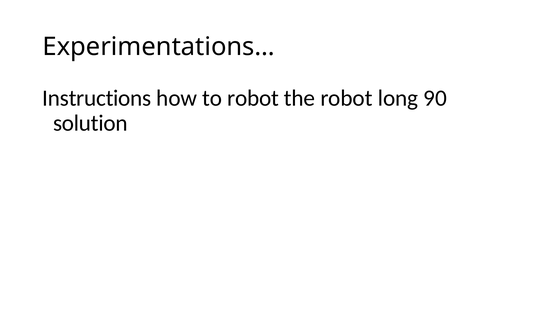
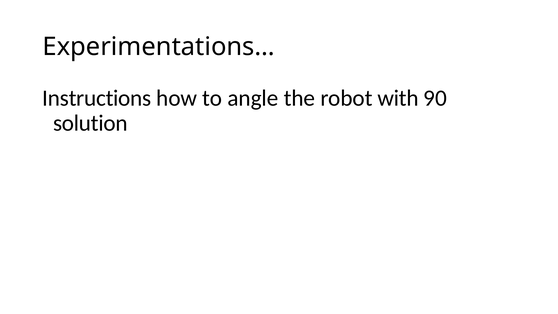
to robot: robot -> angle
long: long -> with
